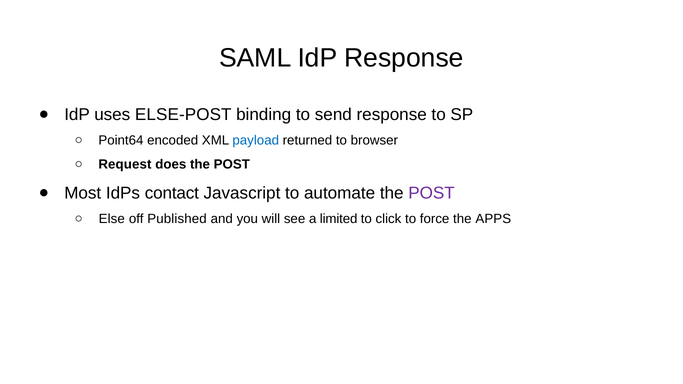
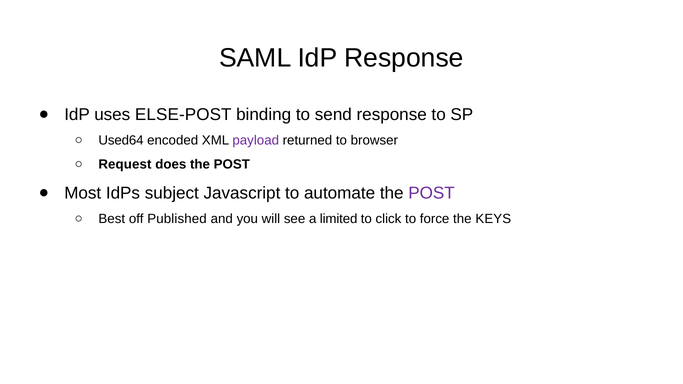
Point64: Point64 -> Used64
payload colour: blue -> purple
contact: contact -> subject
Else: Else -> Best
APPS: APPS -> KEYS
